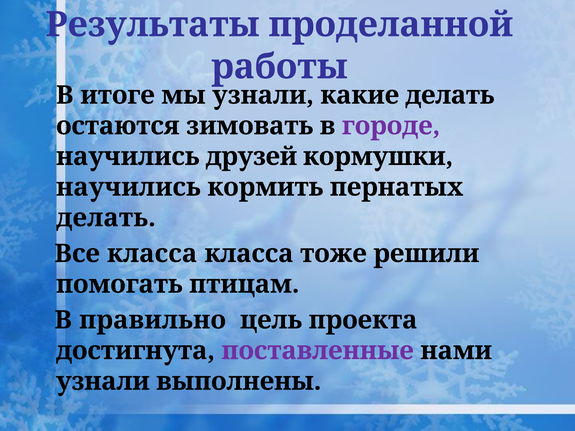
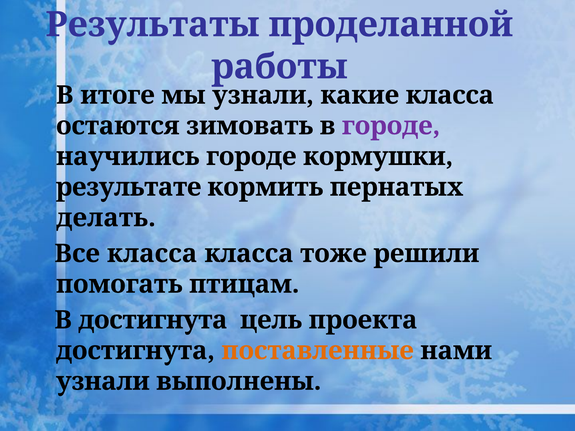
какие делать: делать -> класса
научились друзей: друзей -> городе
научились at (128, 187): научились -> результате
В правильно: правильно -> достигнута
поставленные colour: purple -> orange
